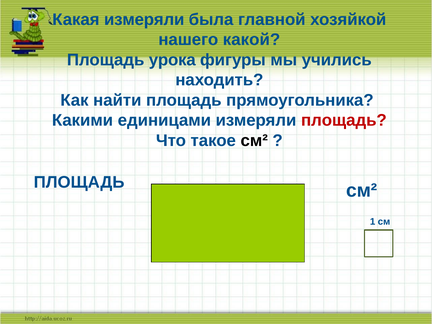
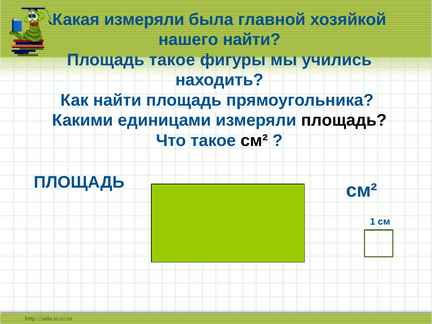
нашего какой: какой -> найти
Площадь урока: урока -> такое
площадь at (344, 120) colour: red -> black
